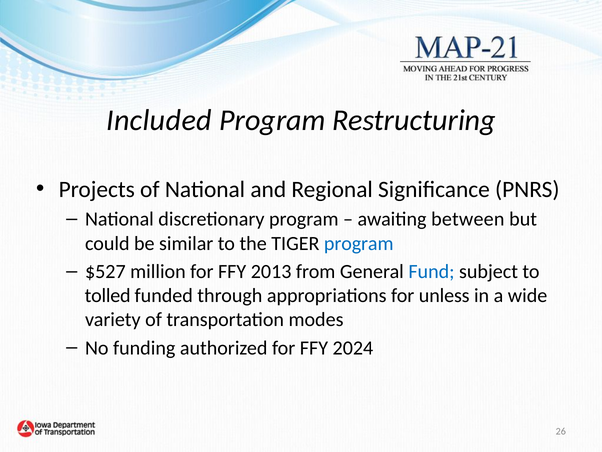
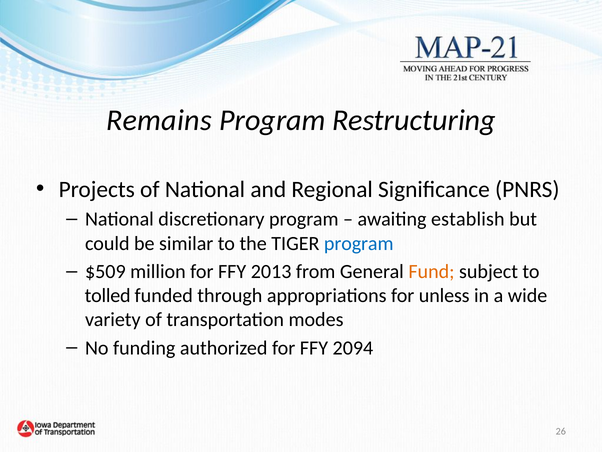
Included: Included -> Remains
between: between -> establish
$527: $527 -> $509
Fund colour: blue -> orange
2024: 2024 -> 2094
